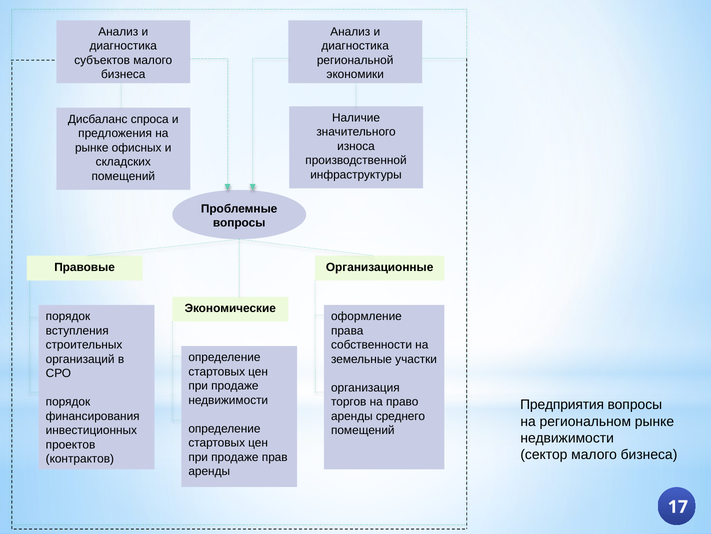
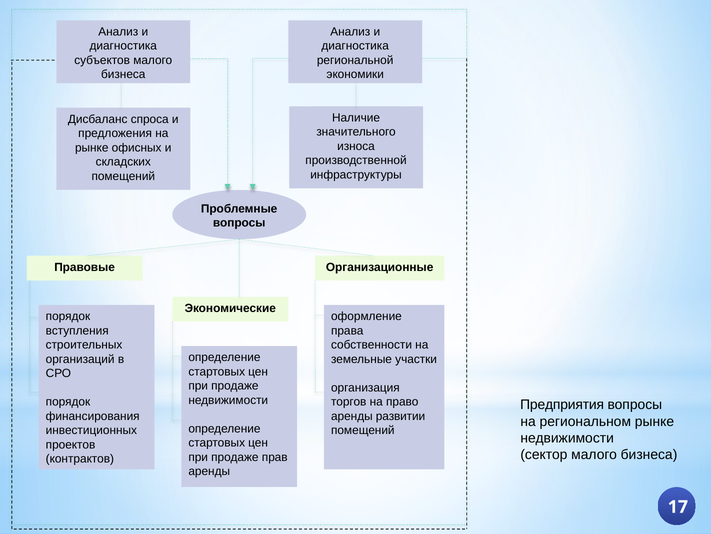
среднего: среднего -> развитии
